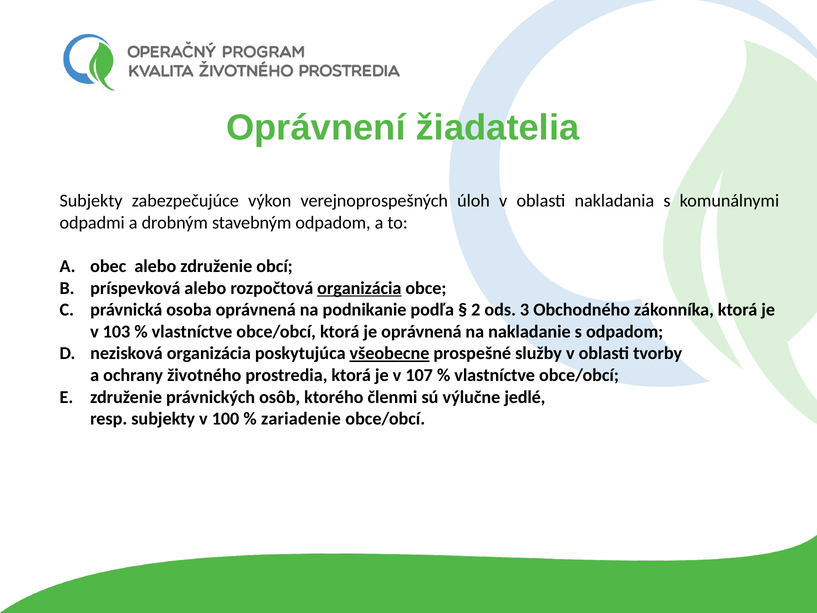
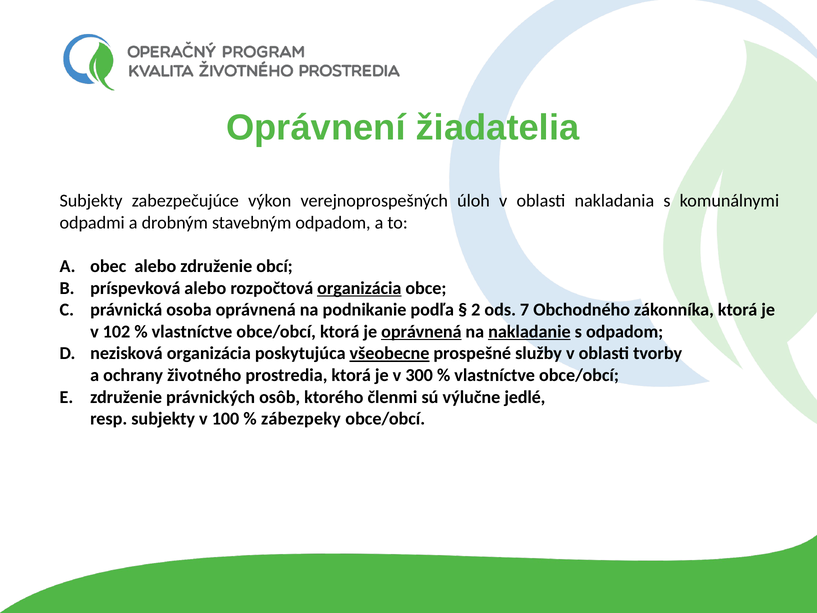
3: 3 -> 7
103: 103 -> 102
oprávnená at (421, 332) underline: none -> present
nakladanie underline: none -> present
107: 107 -> 300
zariadenie: zariadenie -> zábezpeky
